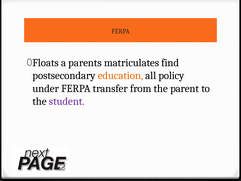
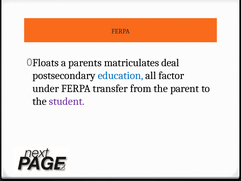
find: find -> deal
education colour: orange -> blue
policy: policy -> factor
